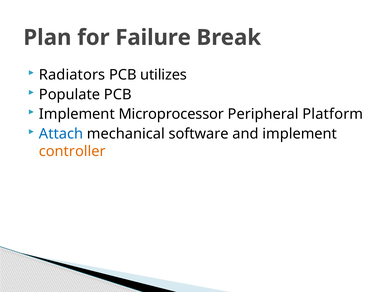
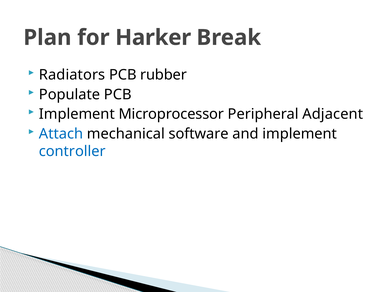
Failure: Failure -> Harker
utilizes: utilizes -> rubber
Platform: Platform -> Adjacent
controller colour: orange -> blue
